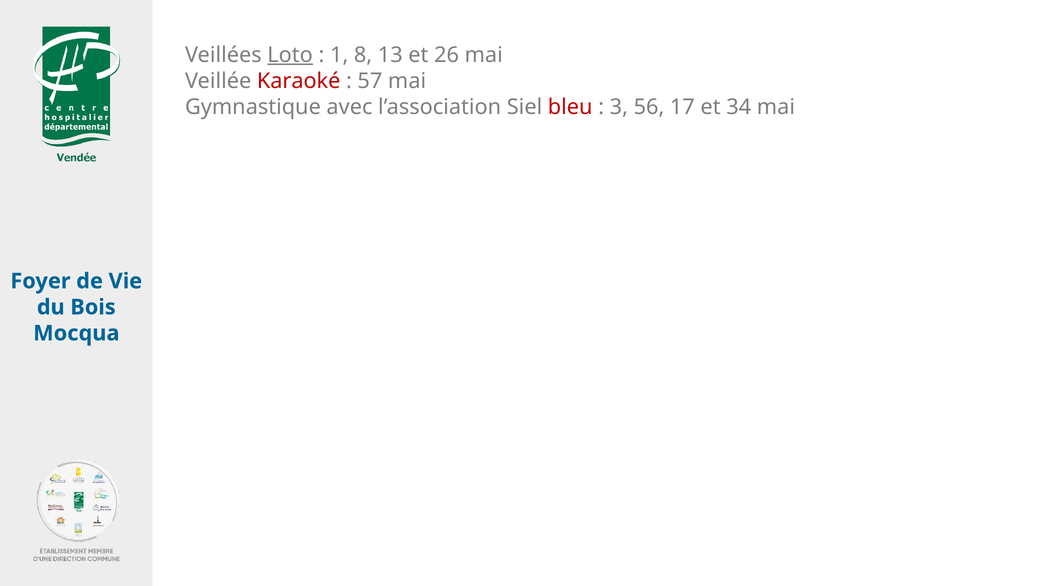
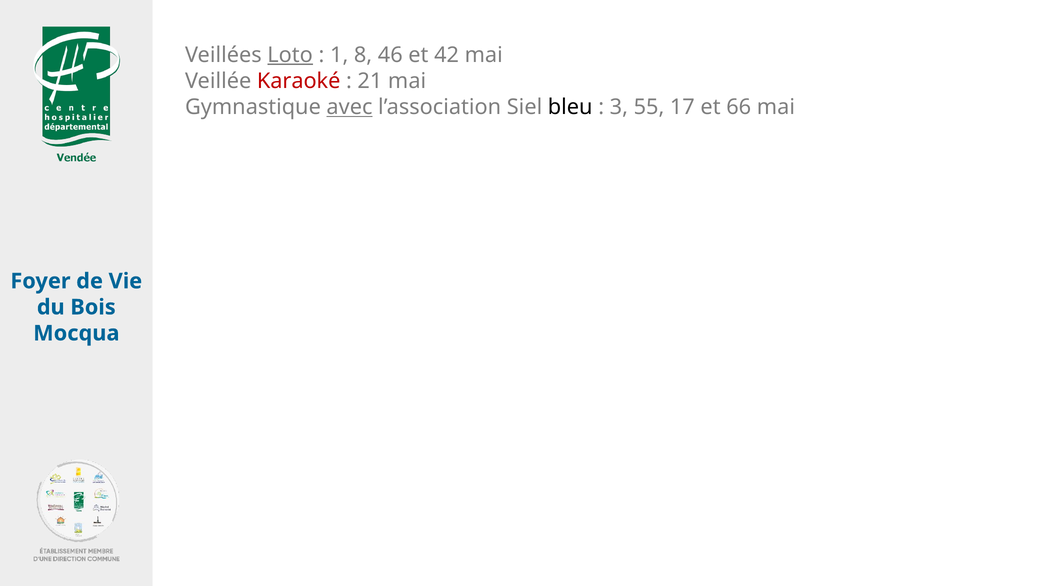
13: 13 -> 46
26: 26 -> 42
57: 57 -> 21
avec underline: none -> present
bleu colour: red -> black
56: 56 -> 55
34: 34 -> 66
